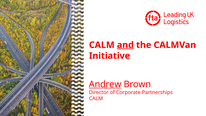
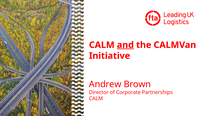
Andrew underline: present -> none
